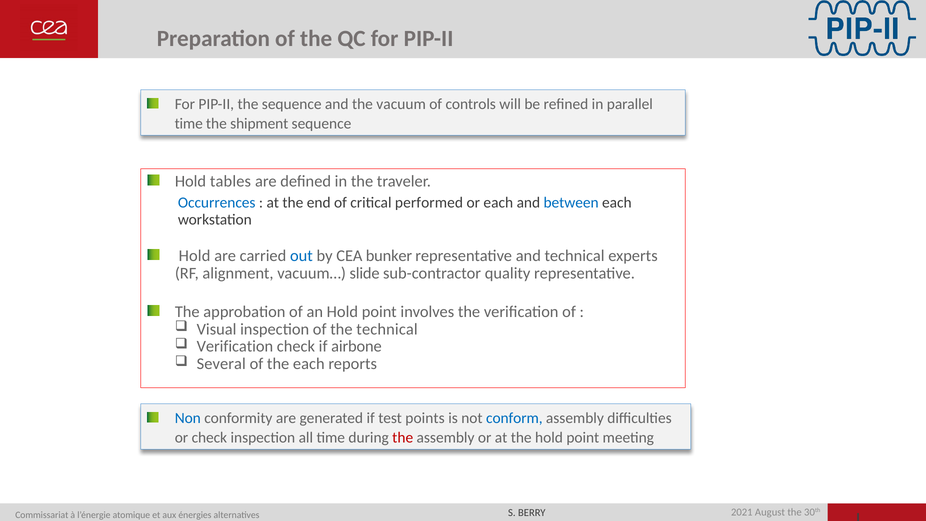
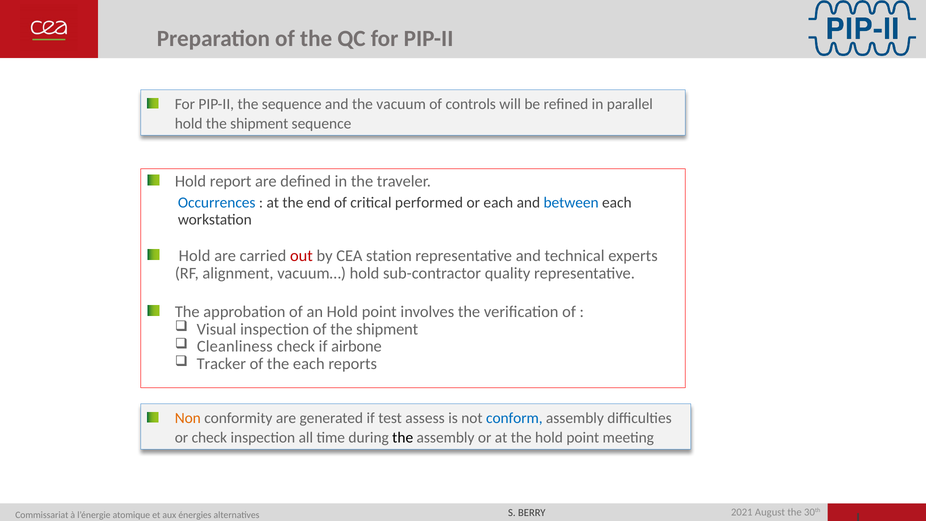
time at (189, 124): time -> hold
tables: tables -> report
out colour: blue -> red
bunker: bunker -> station
vacuum… slide: slide -> hold
of the technical: technical -> shipment
Verification at (235, 346): Verification -> Cleanliness
Several: Several -> Tracker
Non colour: blue -> orange
points: points -> assess
the at (403, 438) colour: red -> black
